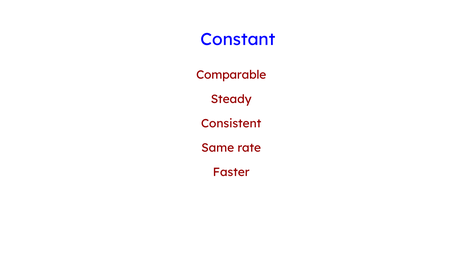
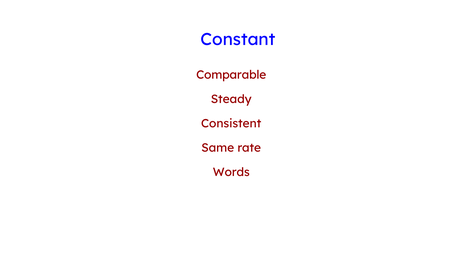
Faster: Faster -> Words
